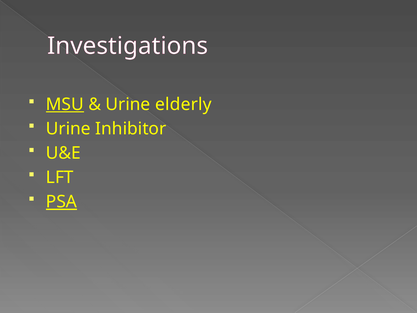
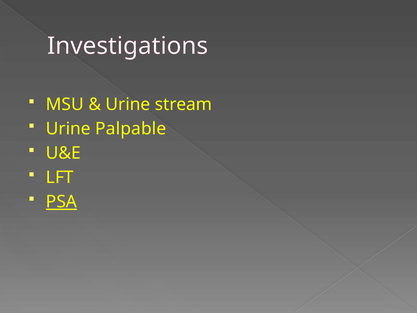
MSU underline: present -> none
elderly: elderly -> stream
Inhibitor: Inhibitor -> Palpable
